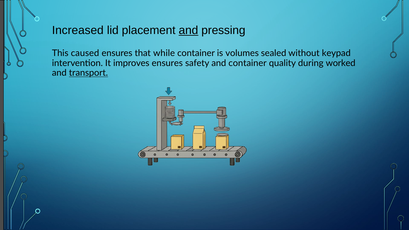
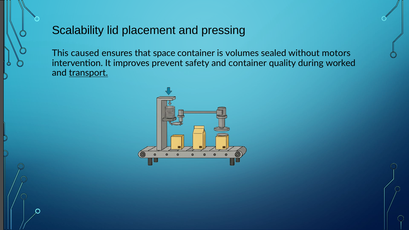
Increased: Increased -> Scalability
and at (188, 30) underline: present -> none
while: while -> space
keypad: keypad -> motors
improves ensures: ensures -> prevent
